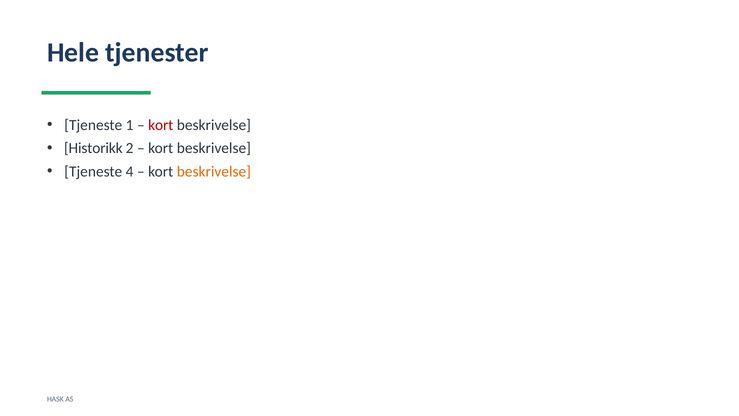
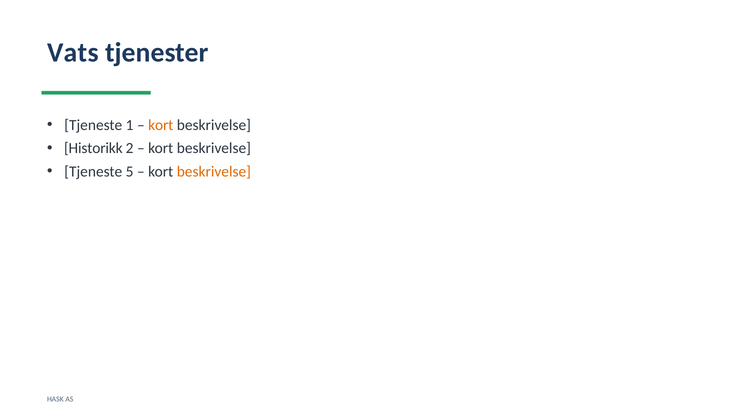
Hele: Hele -> Vats
kort at (161, 125) colour: red -> orange
4: 4 -> 5
